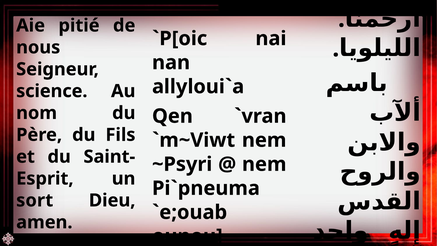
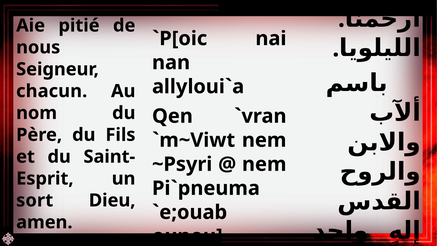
science: science -> chacun
